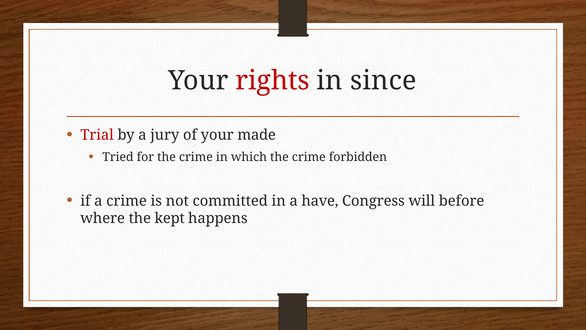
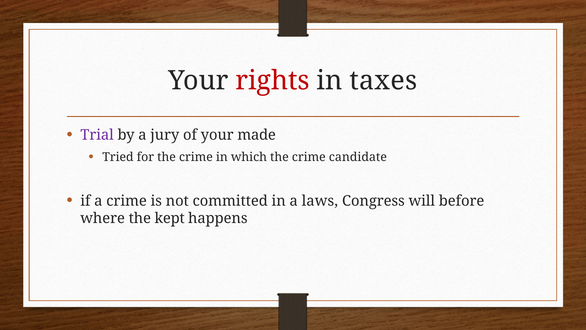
since: since -> taxes
Trial colour: red -> purple
forbidden: forbidden -> candidate
have: have -> laws
